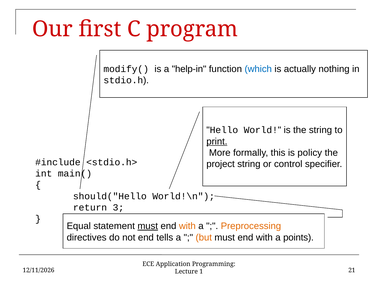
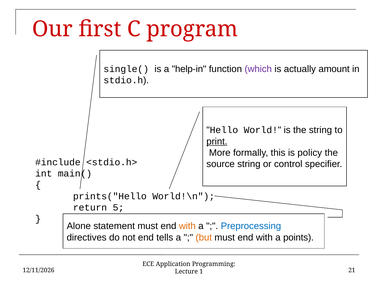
modify(: modify( -> single(
which colour: blue -> purple
nothing: nothing -> amount
project: project -> source
should("Hello: should("Hello -> prints("Hello
3: 3 -> 5
Equal: Equal -> Alone
must at (148, 226) underline: present -> none
Preprocessing colour: orange -> blue
